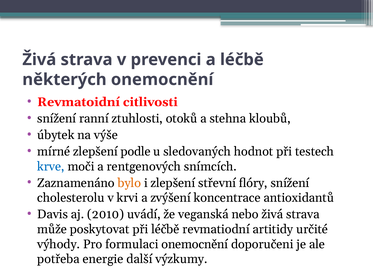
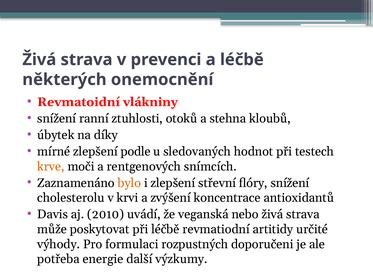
citlivosti: citlivosti -> vlákniny
výše: výše -> díky
krve colour: blue -> orange
formulaci onemocnění: onemocnění -> rozpustných
